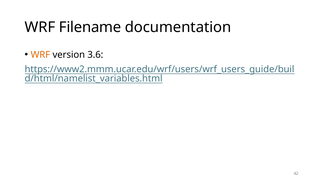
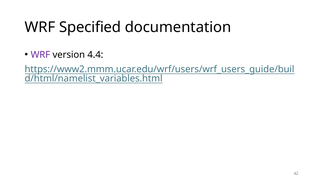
Filename: Filename -> Specified
WRF at (40, 55) colour: orange -> purple
3.6: 3.6 -> 4.4
